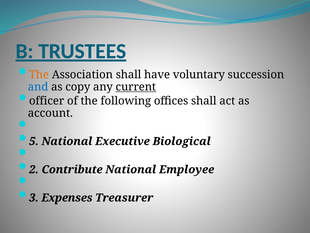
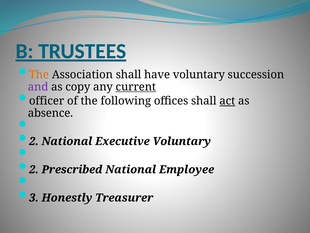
and colour: blue -> purple
act underline: none -> present
account: account -> absence
5 at (34, 141): 5 -> 2
Executive Biological: Biological -> Voluntary
Contribute: Contribute -> Prescribed
Expenses: Expenses -> Honestly
